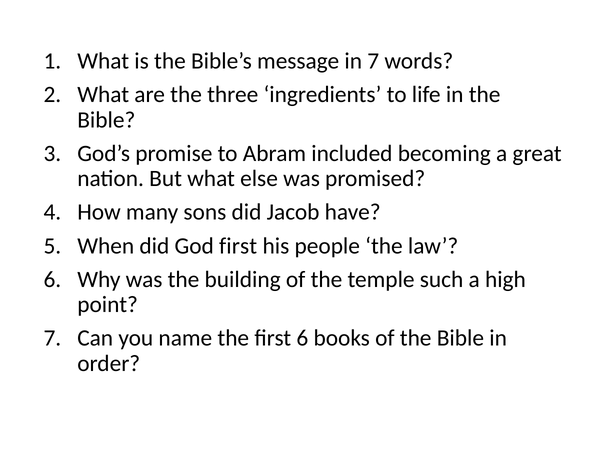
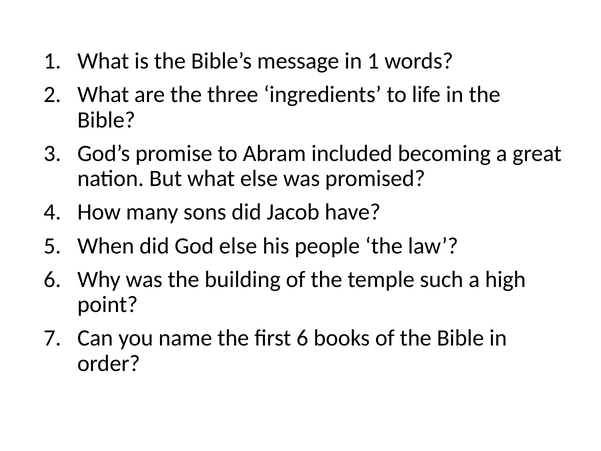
in 7: 7 -> 1
God first: first -> else
